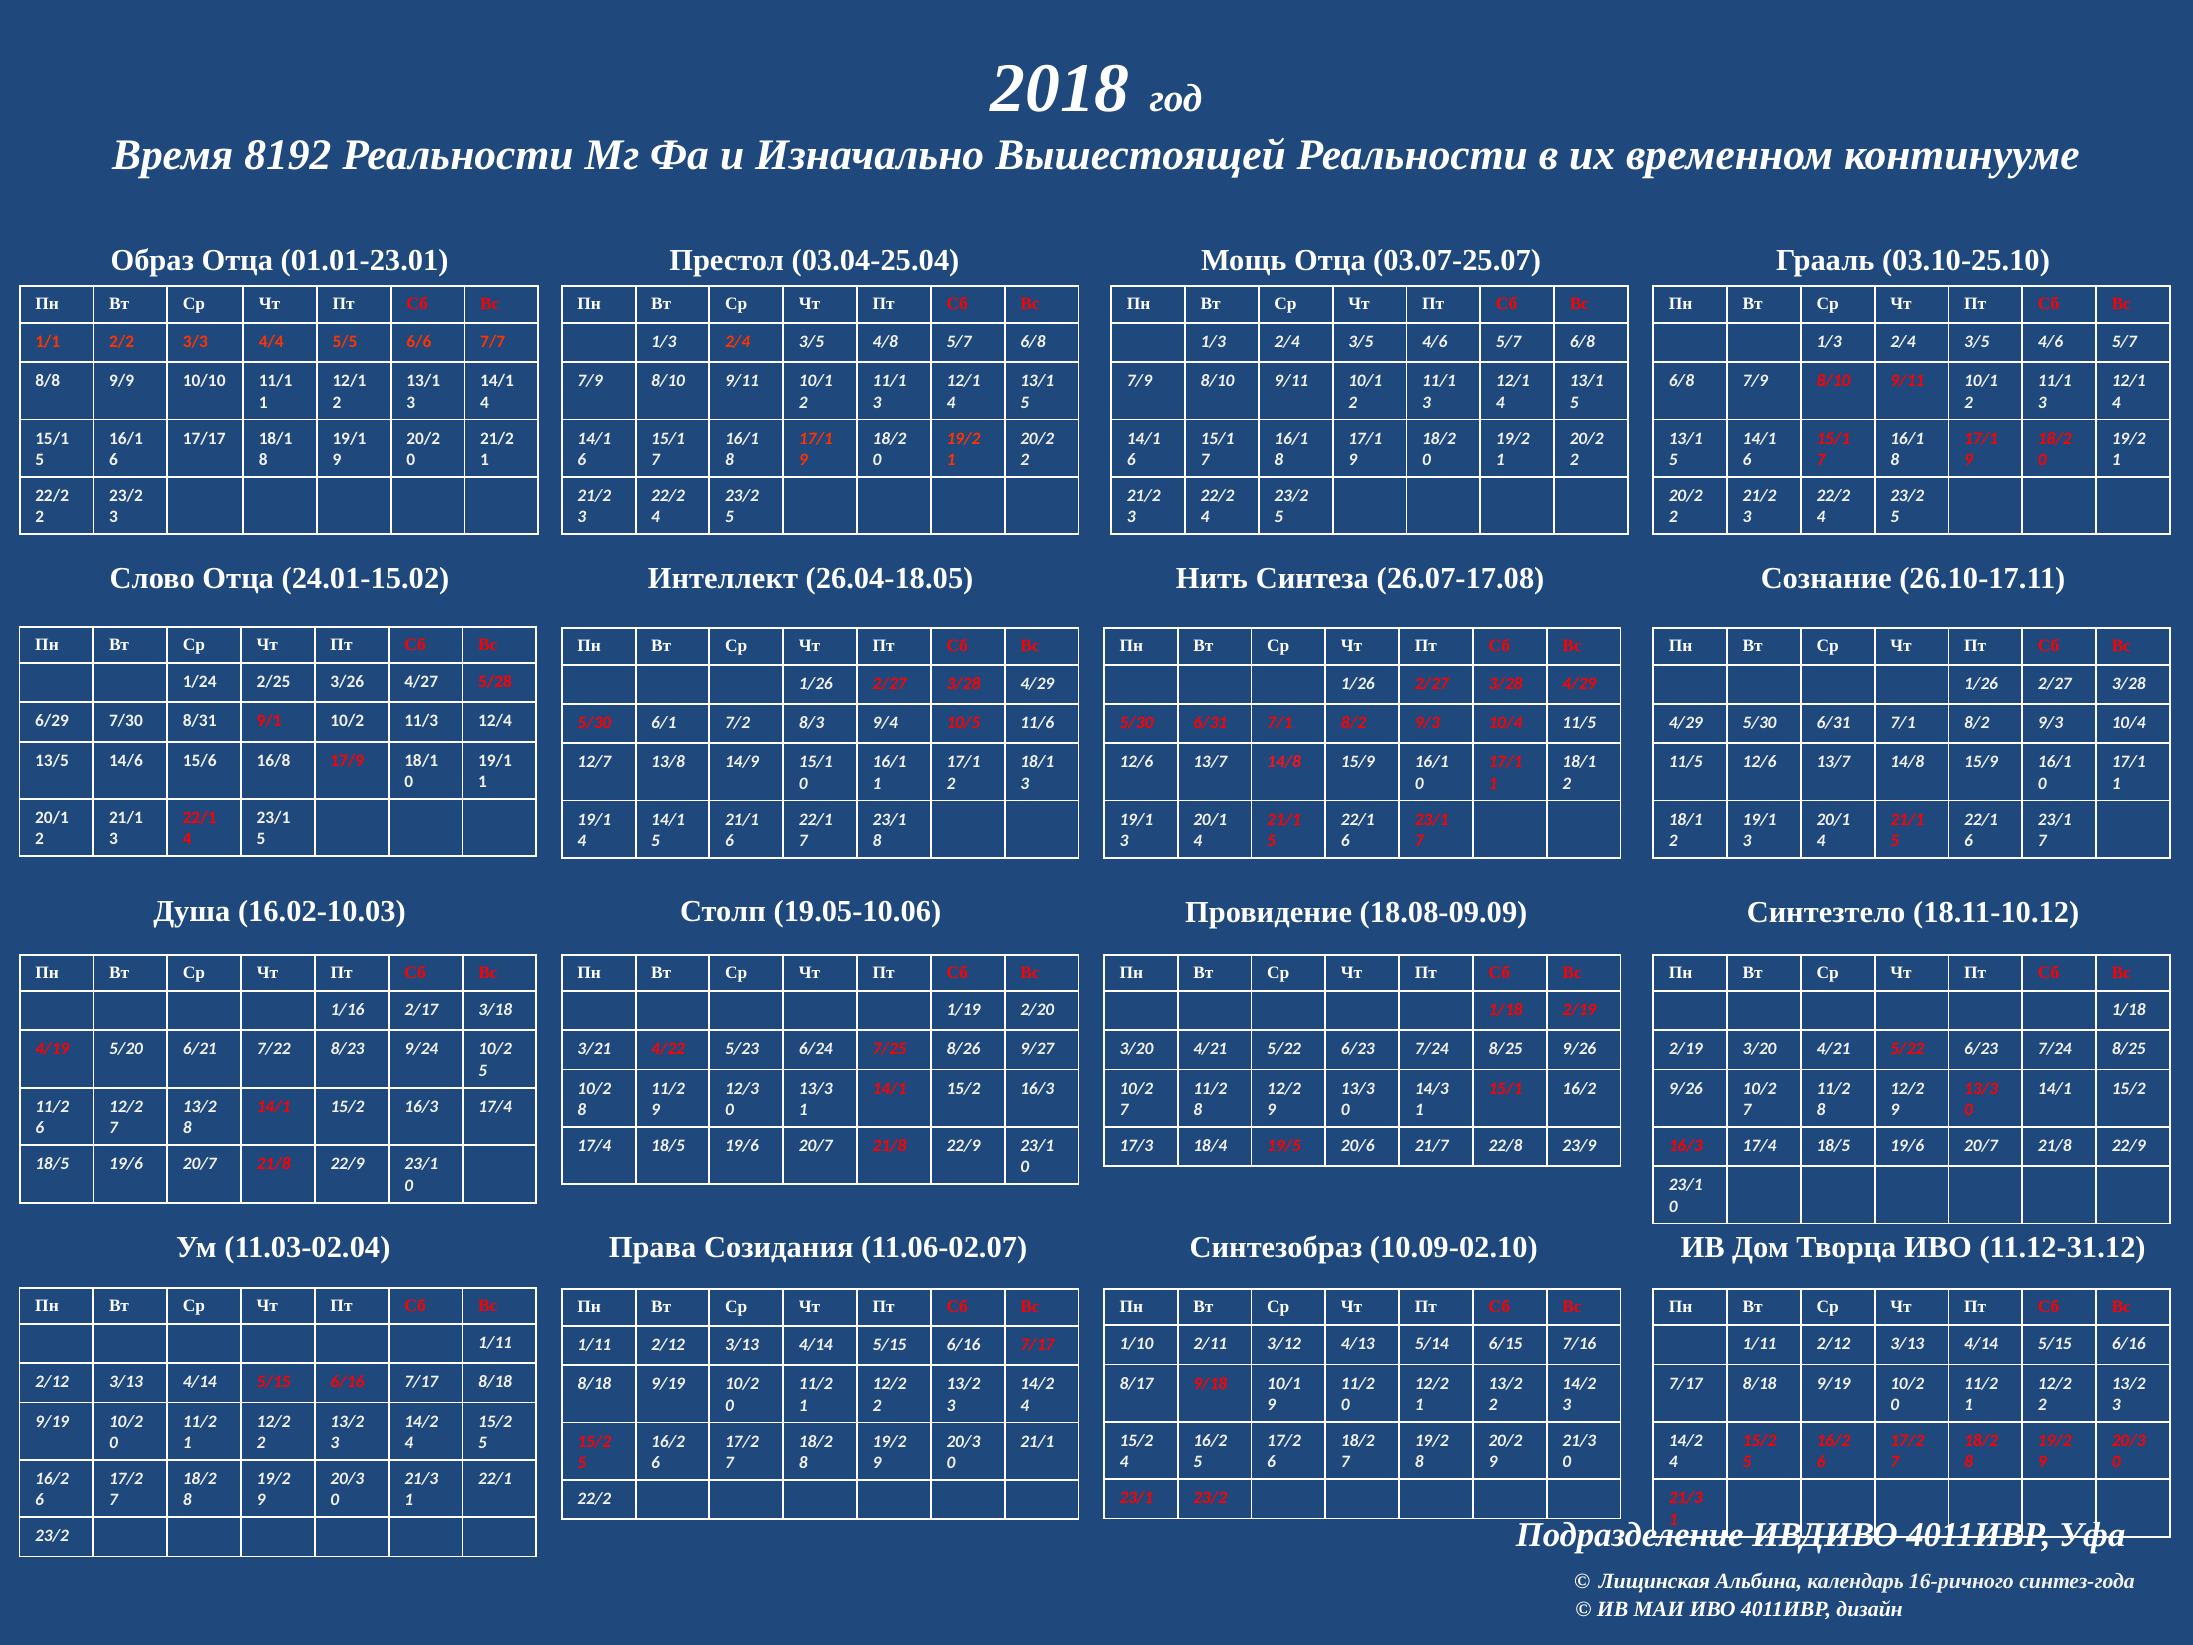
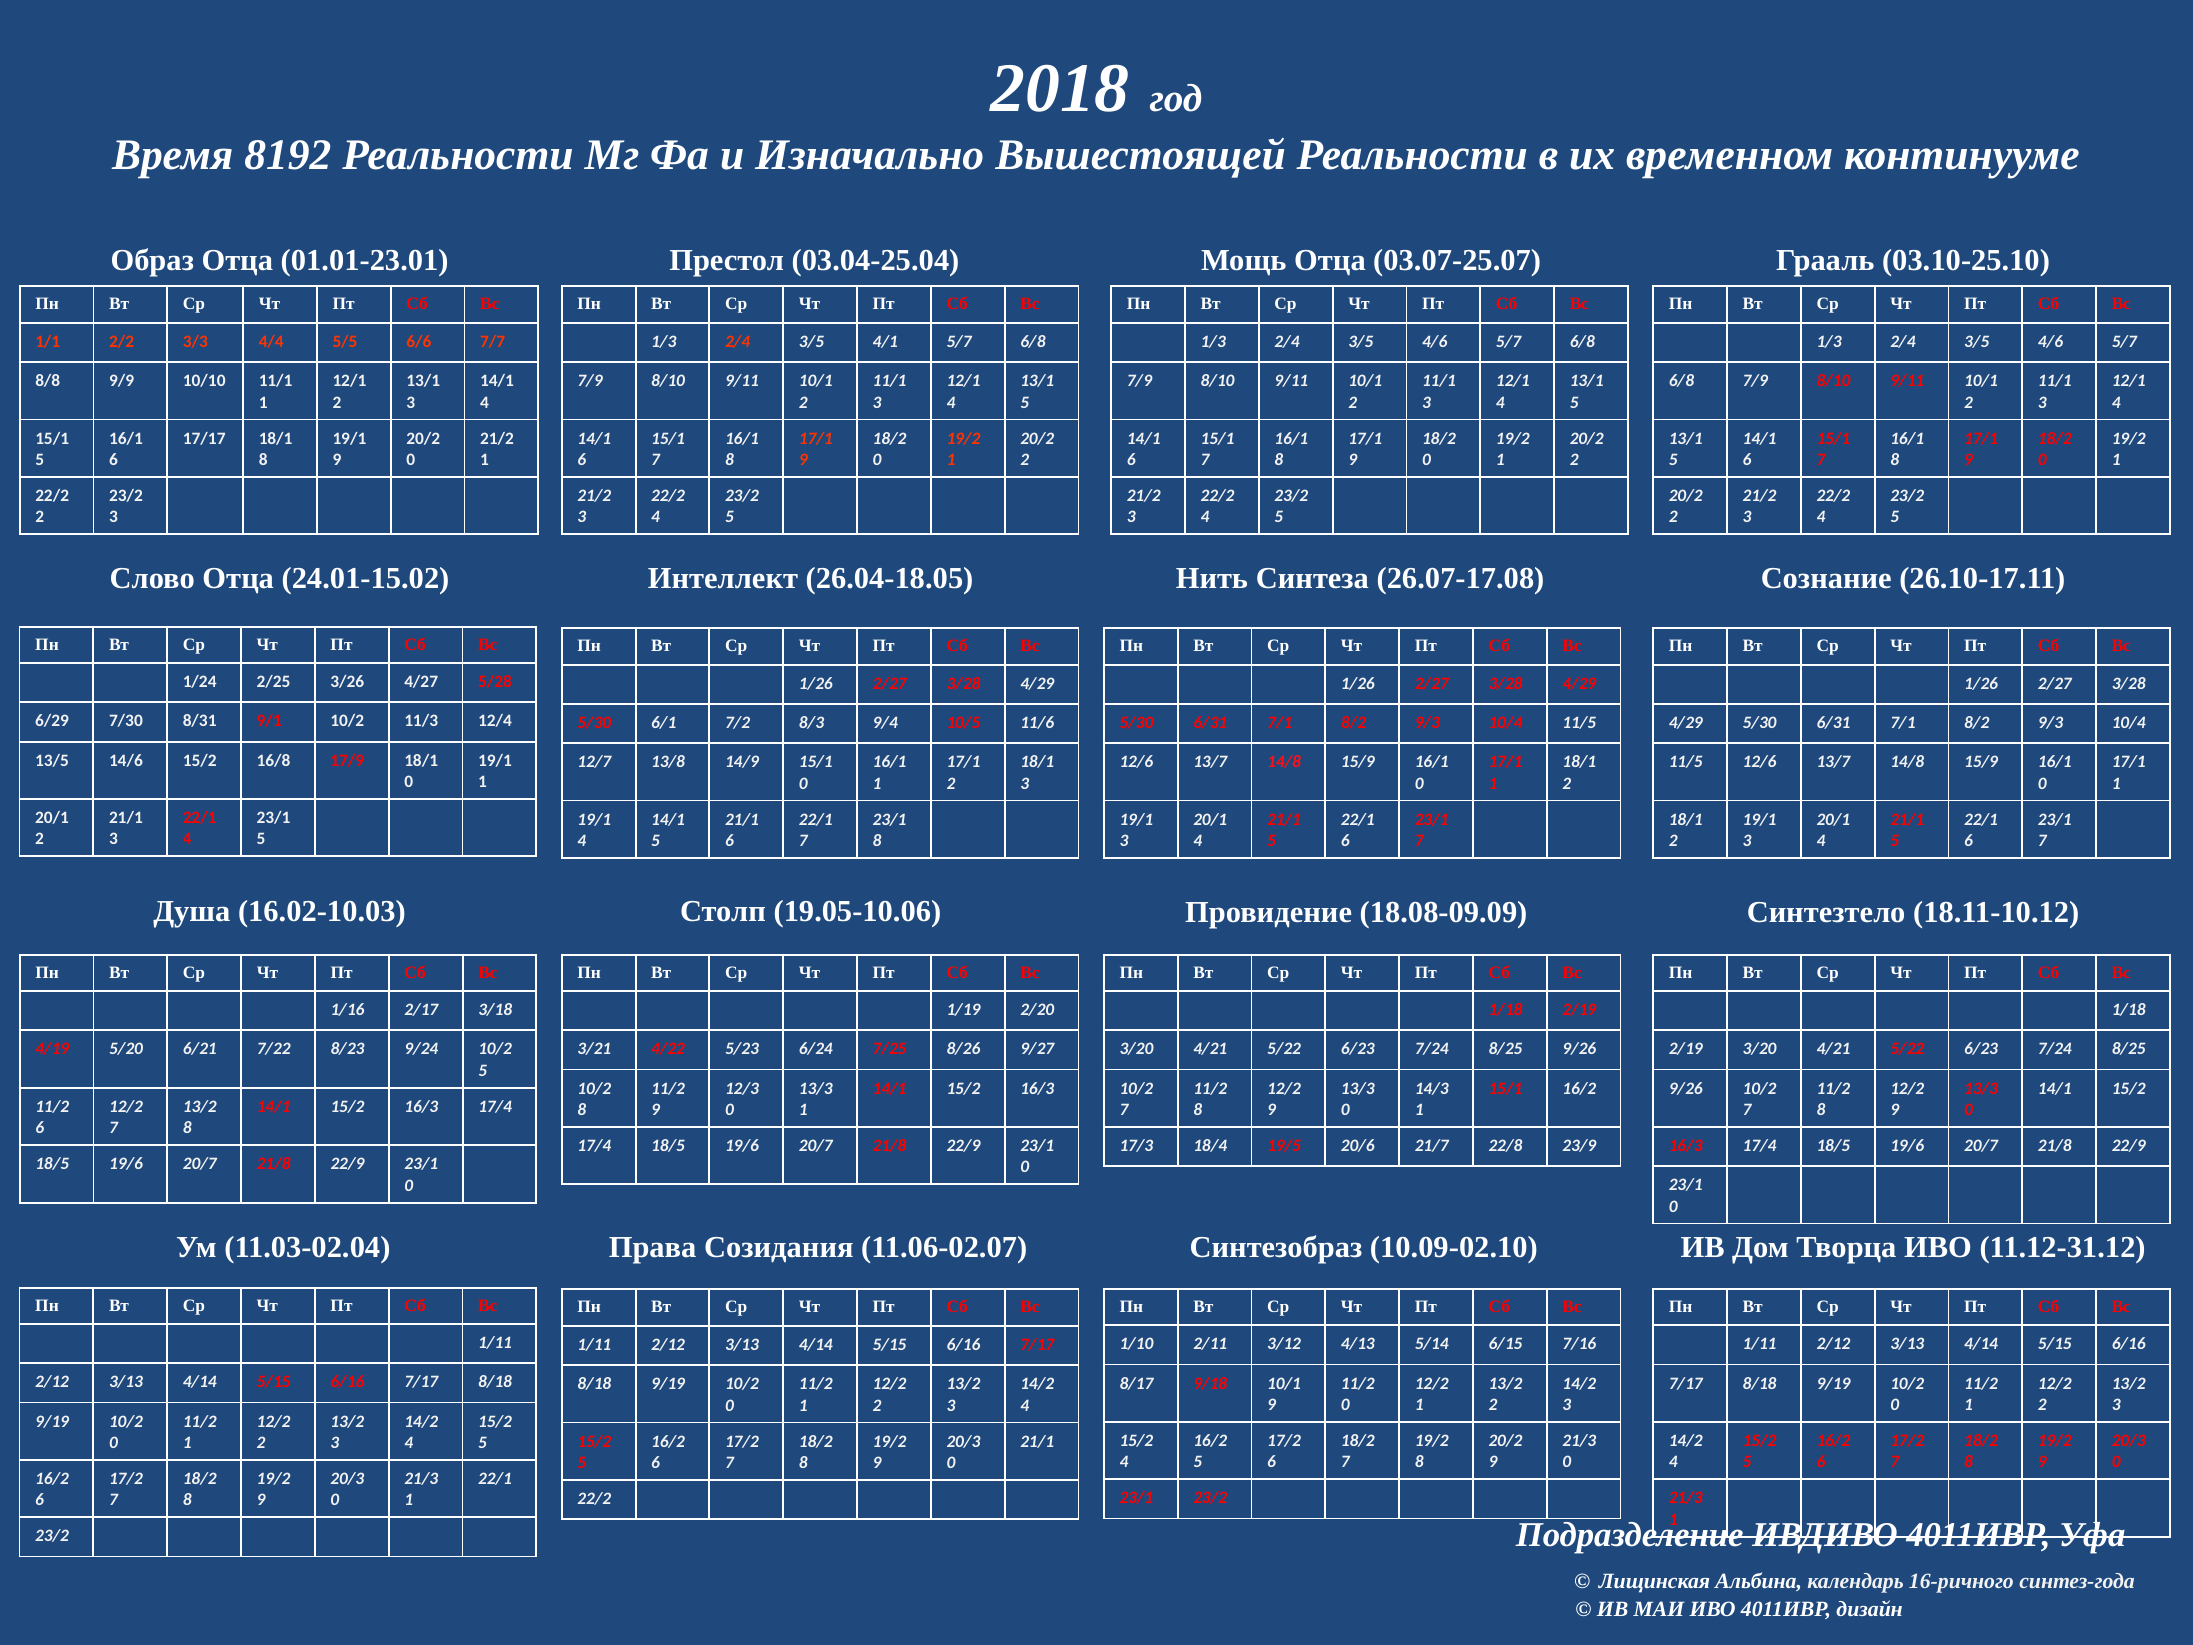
4/8: 4/8 -> 4/1
14/6 15/6: 15/6 -> 15/2
